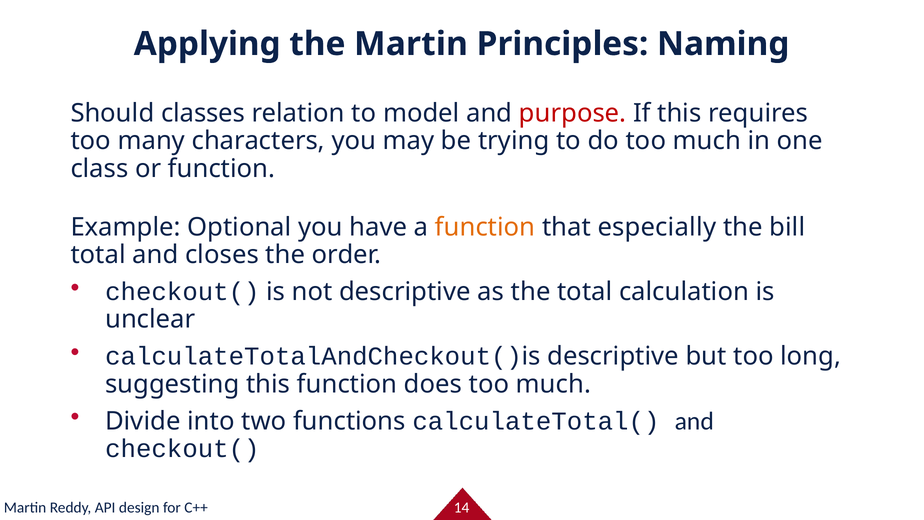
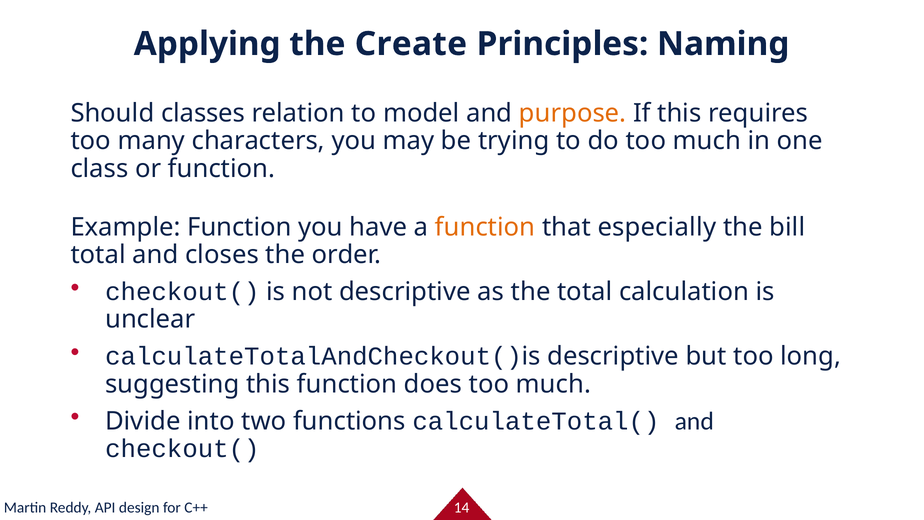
the Martin: Martin -> Create
purpose colour: red -> orange
Example Optional: Optional -> Function
